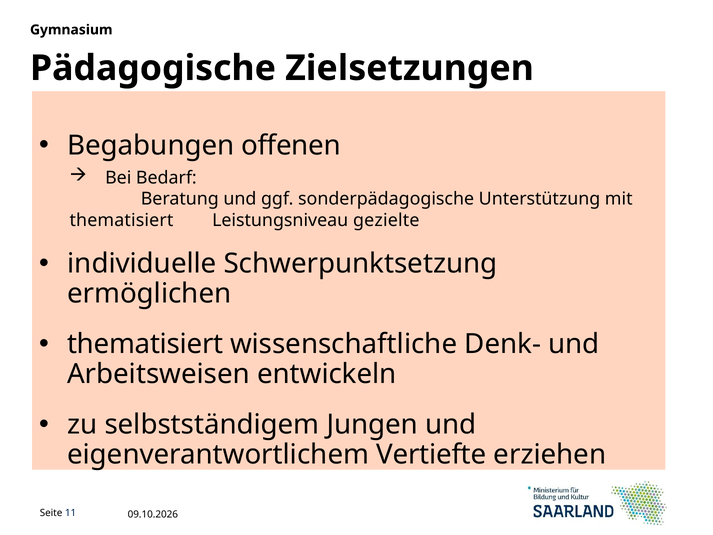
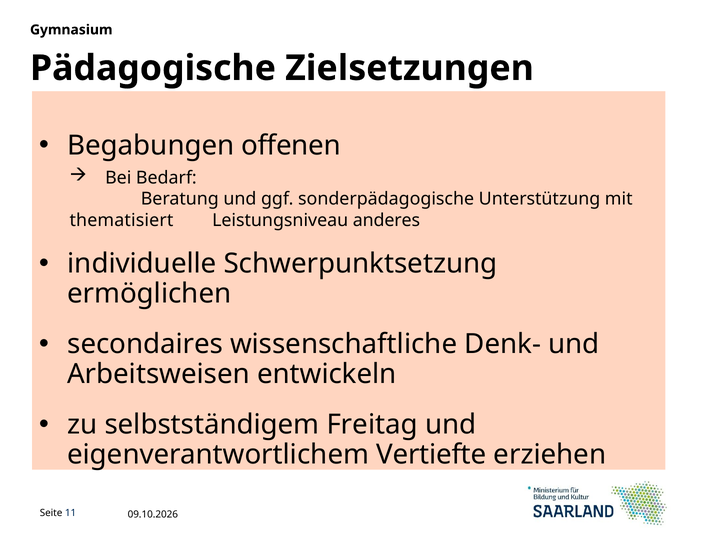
gezielte: gezielte -> anderes
thematisiert at (145, 344): thematisiert -> secondaires
Jungen: Jungen -> Freitag
